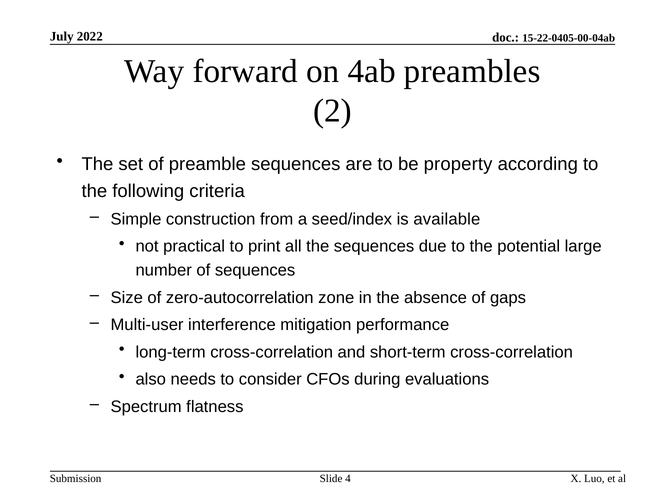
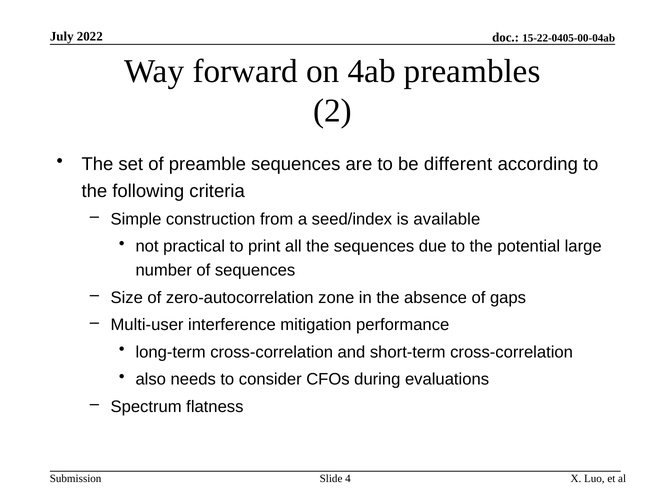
property: property -> different
